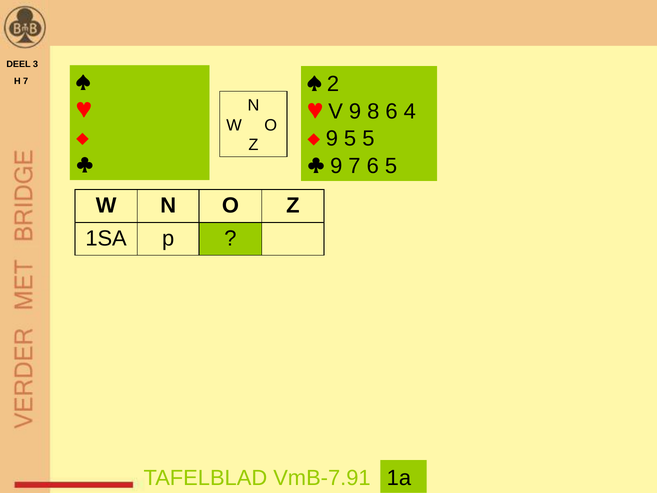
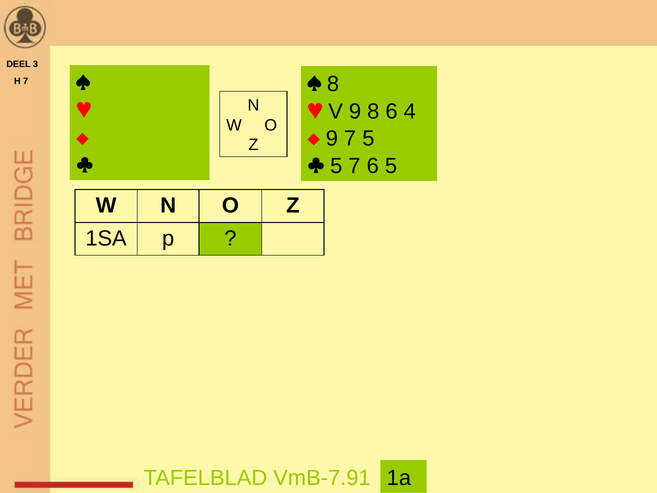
2 at (333, 84): 2 -> 8
9 5: 5 -> 7
9 at (336, 166): 9 -> 5
